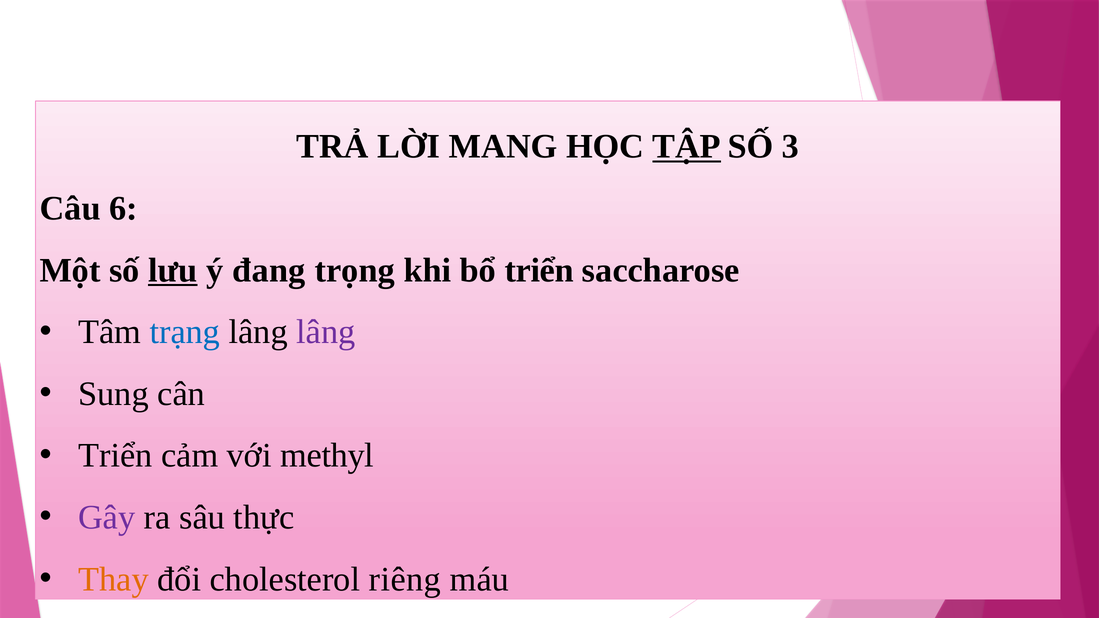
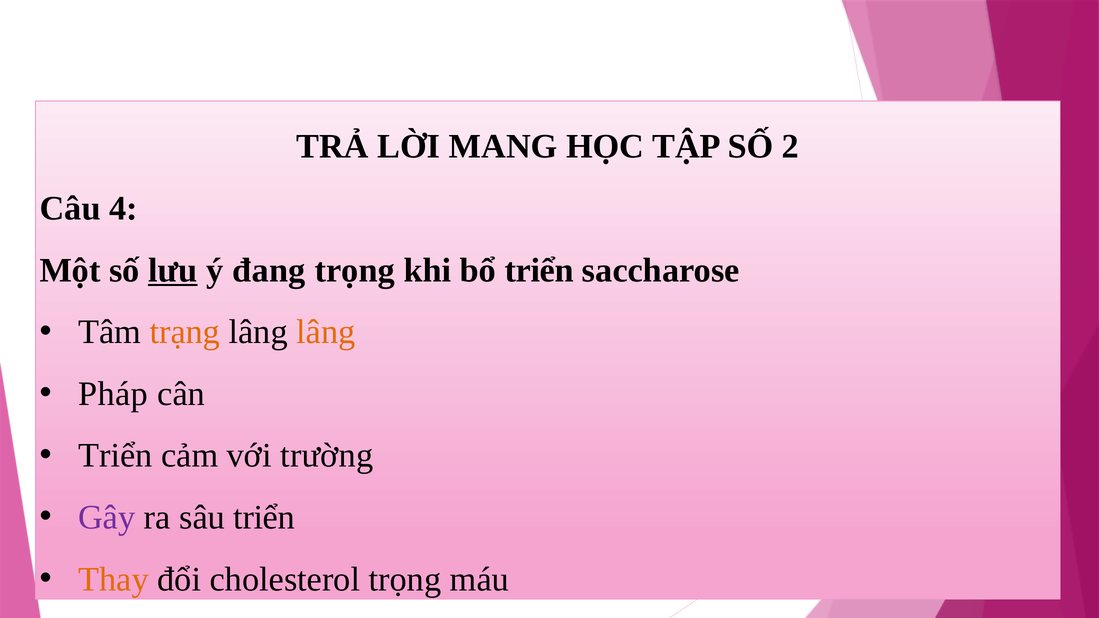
TẬP underline: present -> none
3: 3 -> 2
6: 6 -> 4
trạng colour: blue -> orange
lâng at (326, 332) colour: purple -> orange
Sung: Sung -> Pháp
methyl: methyl -> trường
sâu thực: thực -> triển
cholesterol riêng: riêng -> trọng
